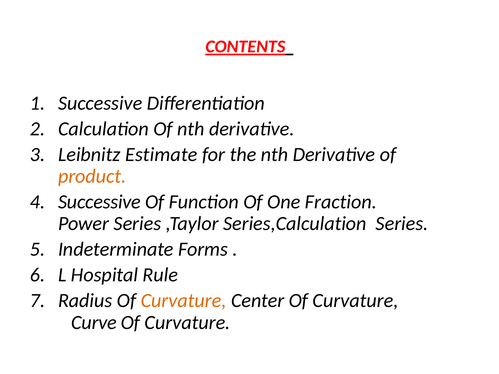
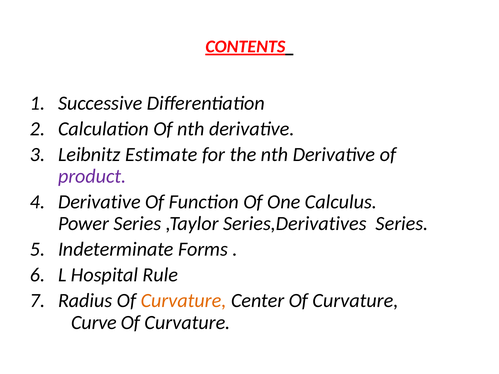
product colour: orange -> purple
Successive at (99, 202): Successive -> Derivative
Fraction: Fraction -> Calculus
Series,Calculation: Series,Calculation -> Series,Derivatives
